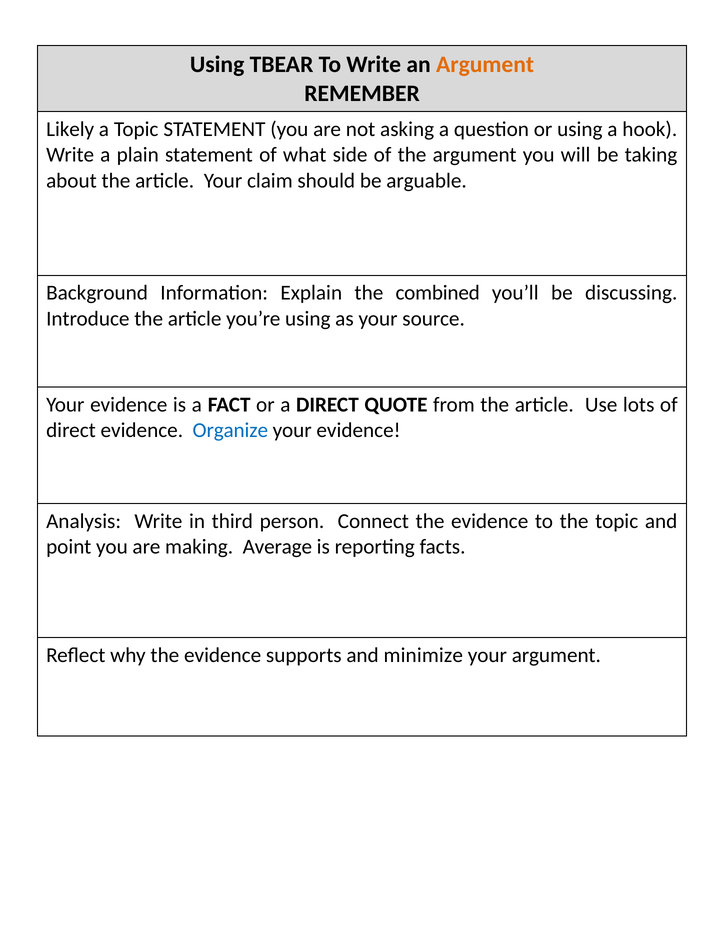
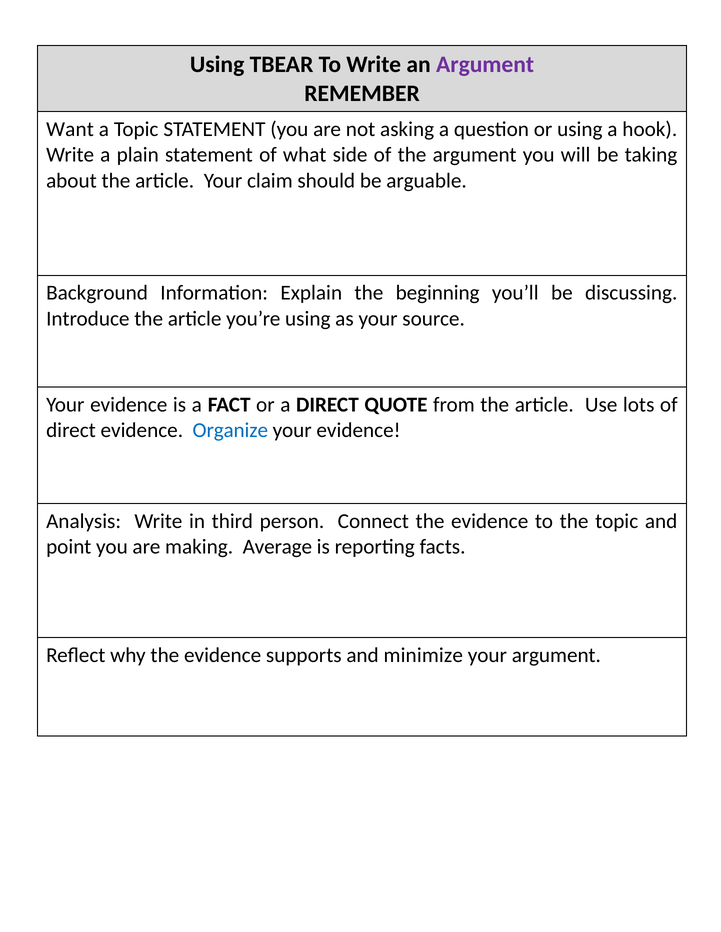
Argument at (485, 64) colour: orange -> purple
Likely: Likely -> Want
combined: combined -> beginning
